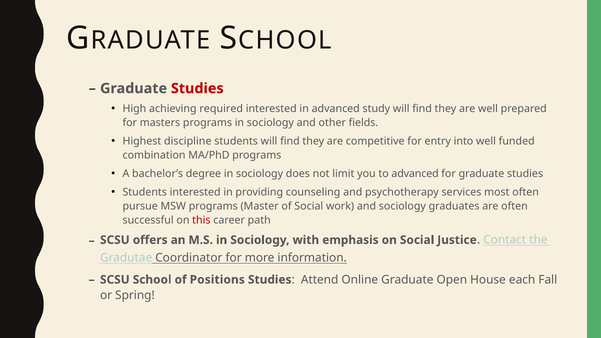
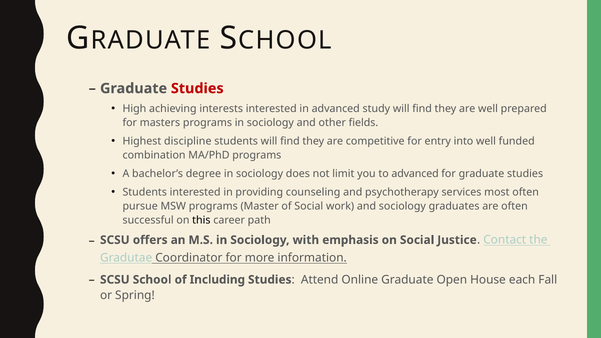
required: required -> interests
this colour: red -> black
Positions: Positions -> Including
